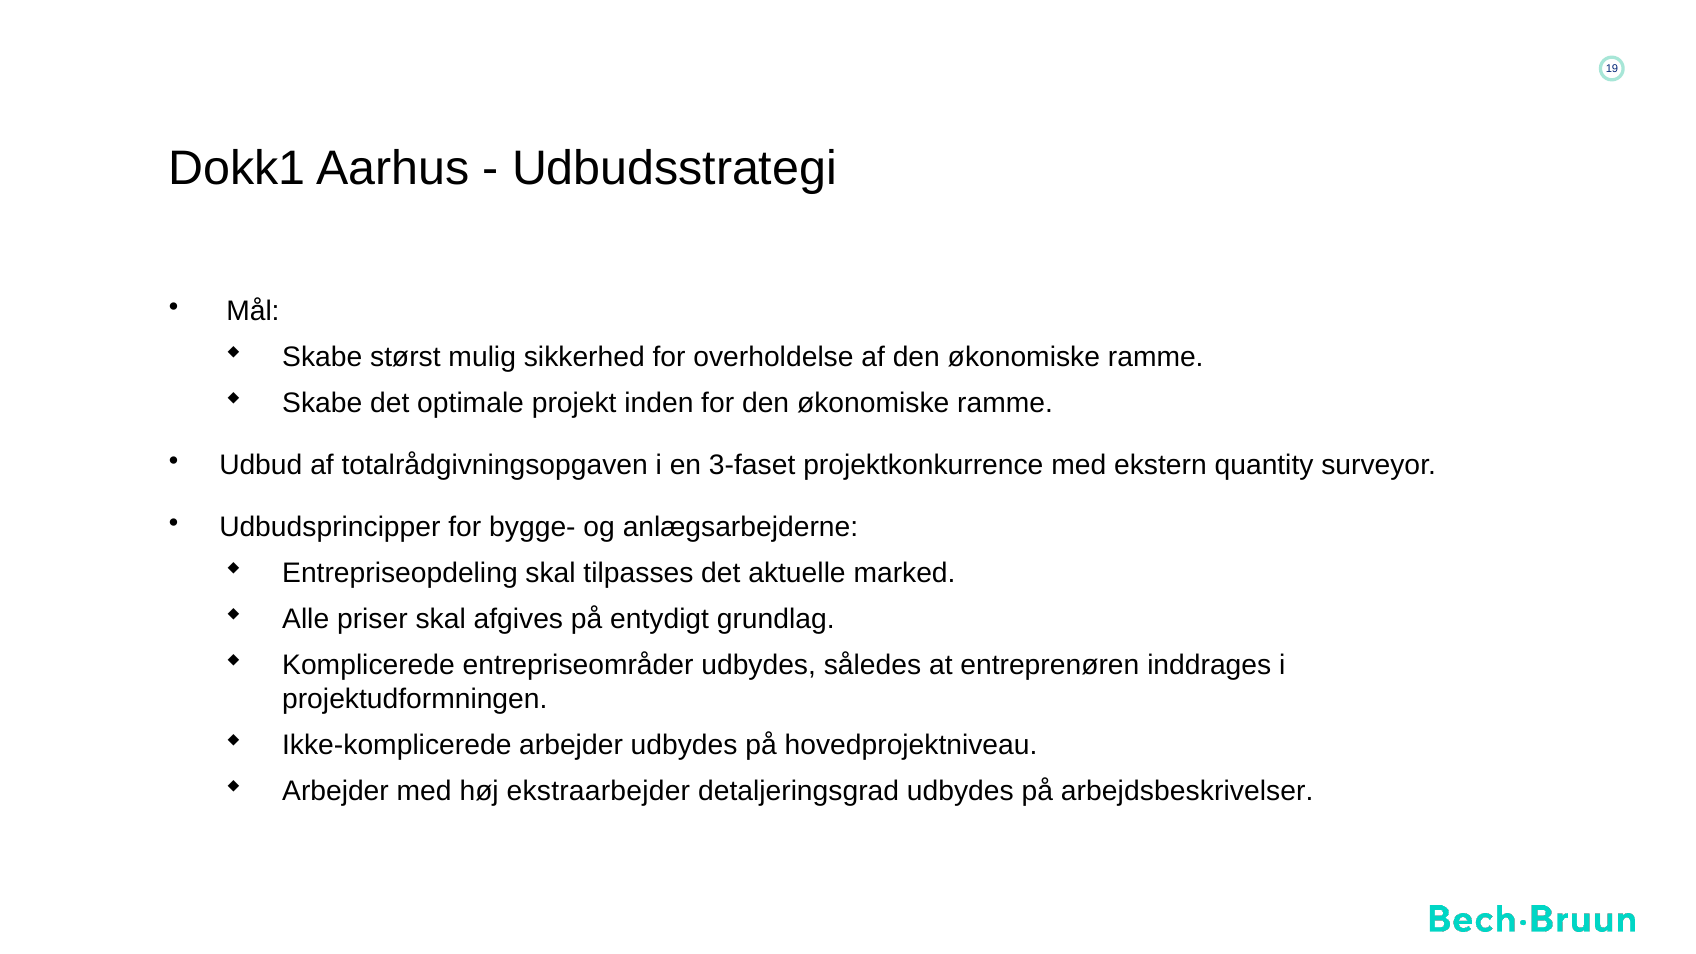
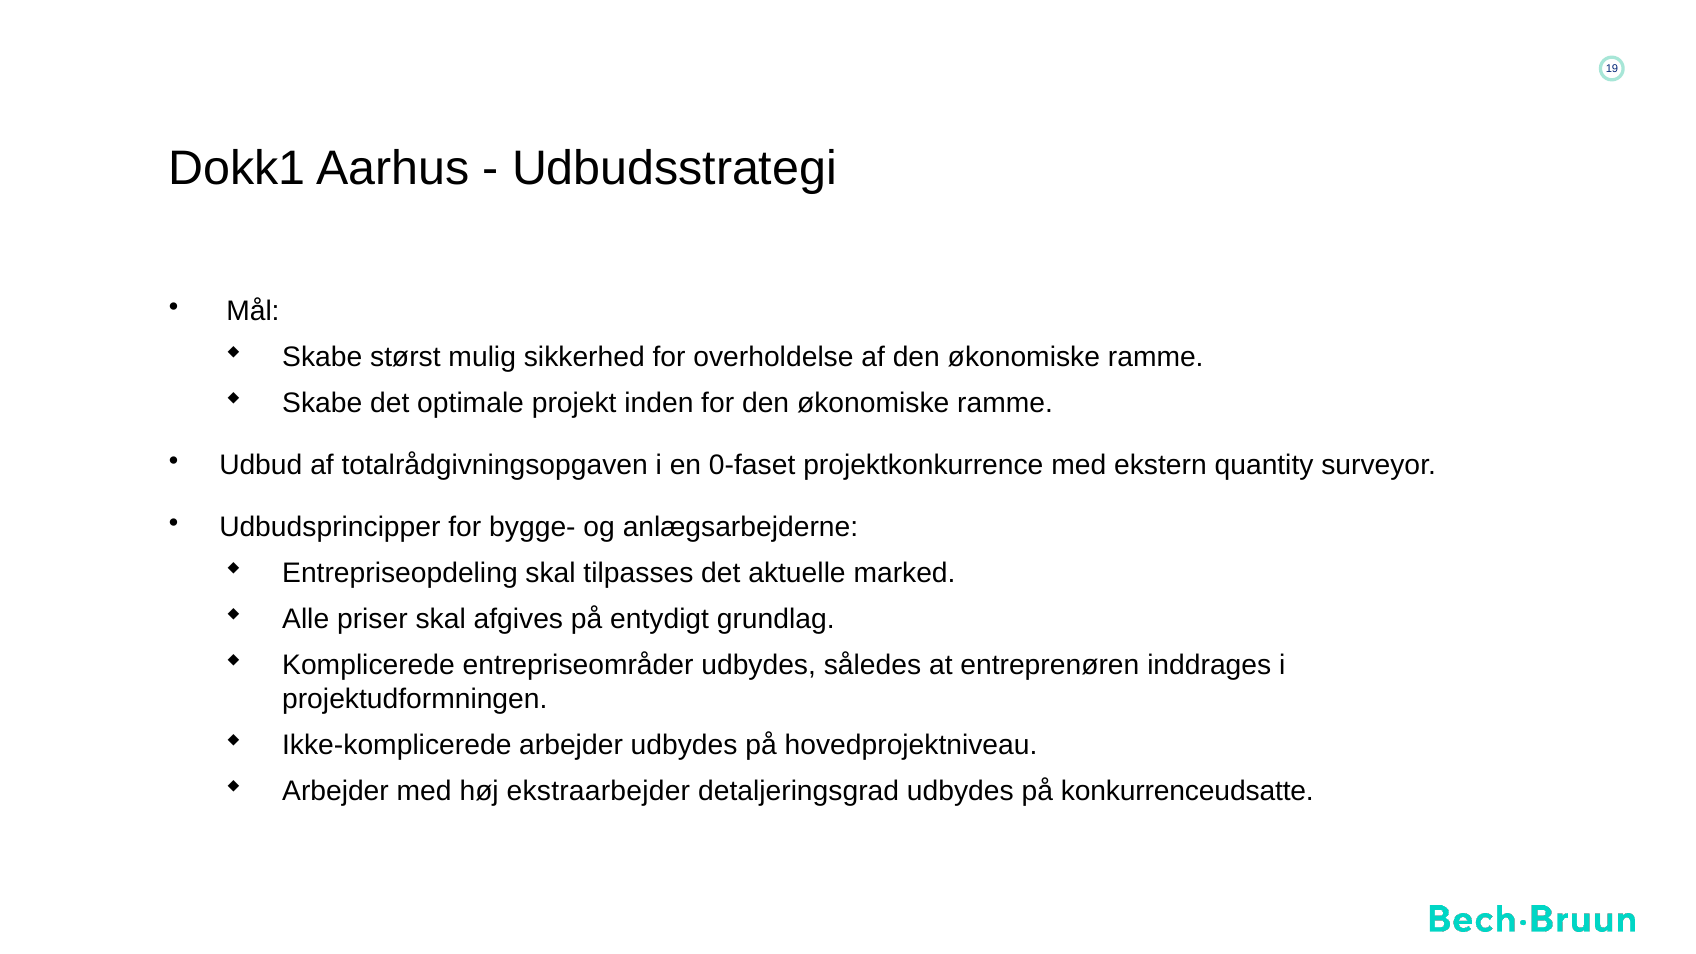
3-faset: 3-faset -> 0-faset
arbejdsbeskrivelser: arbejdsbeskrivelser -> konkurrenceudsatte
